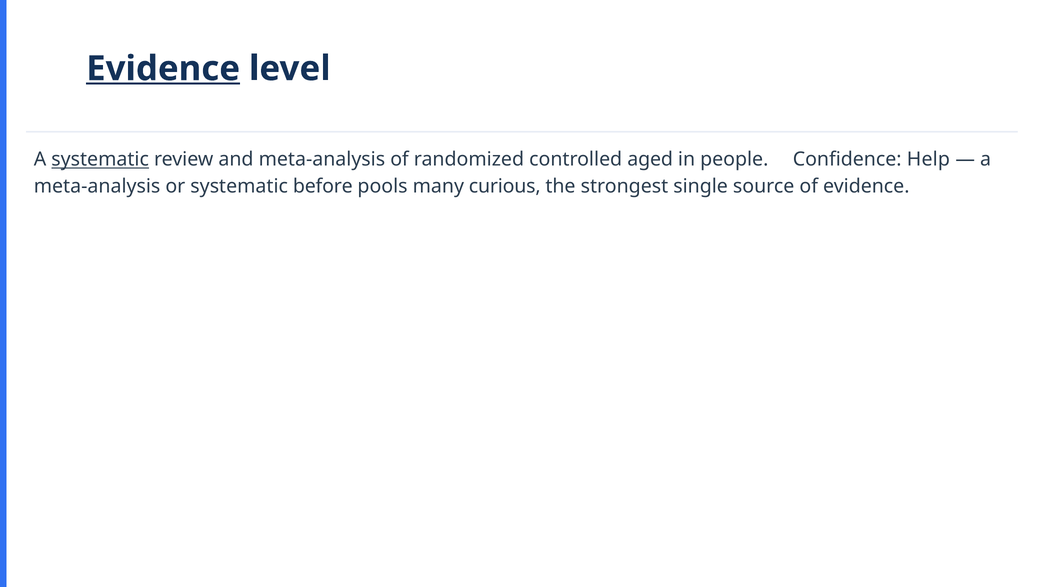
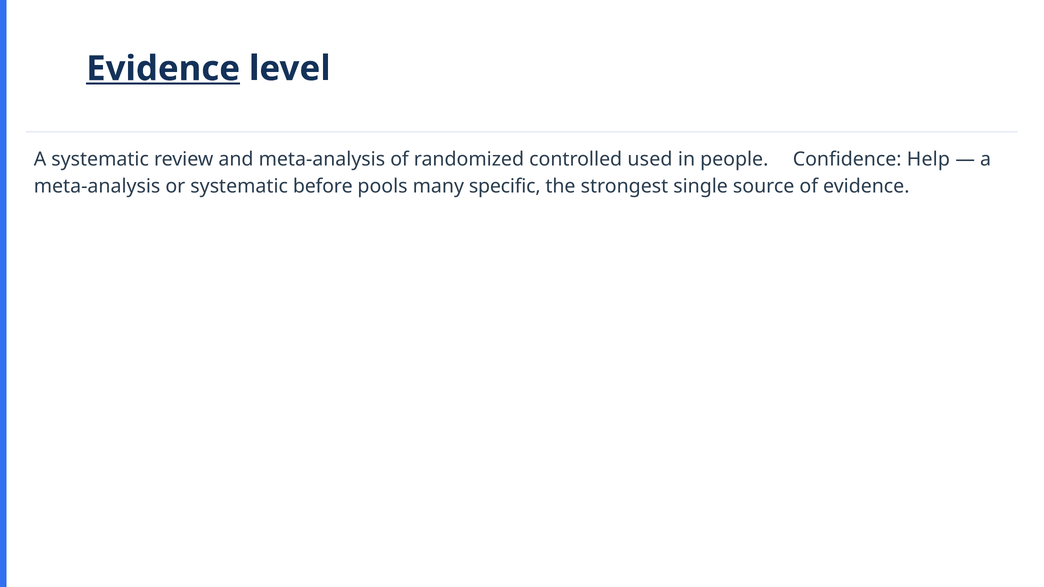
systematic at (100, 160) underline: present -> none
aged: aged -> used
curious: curious -> specific
